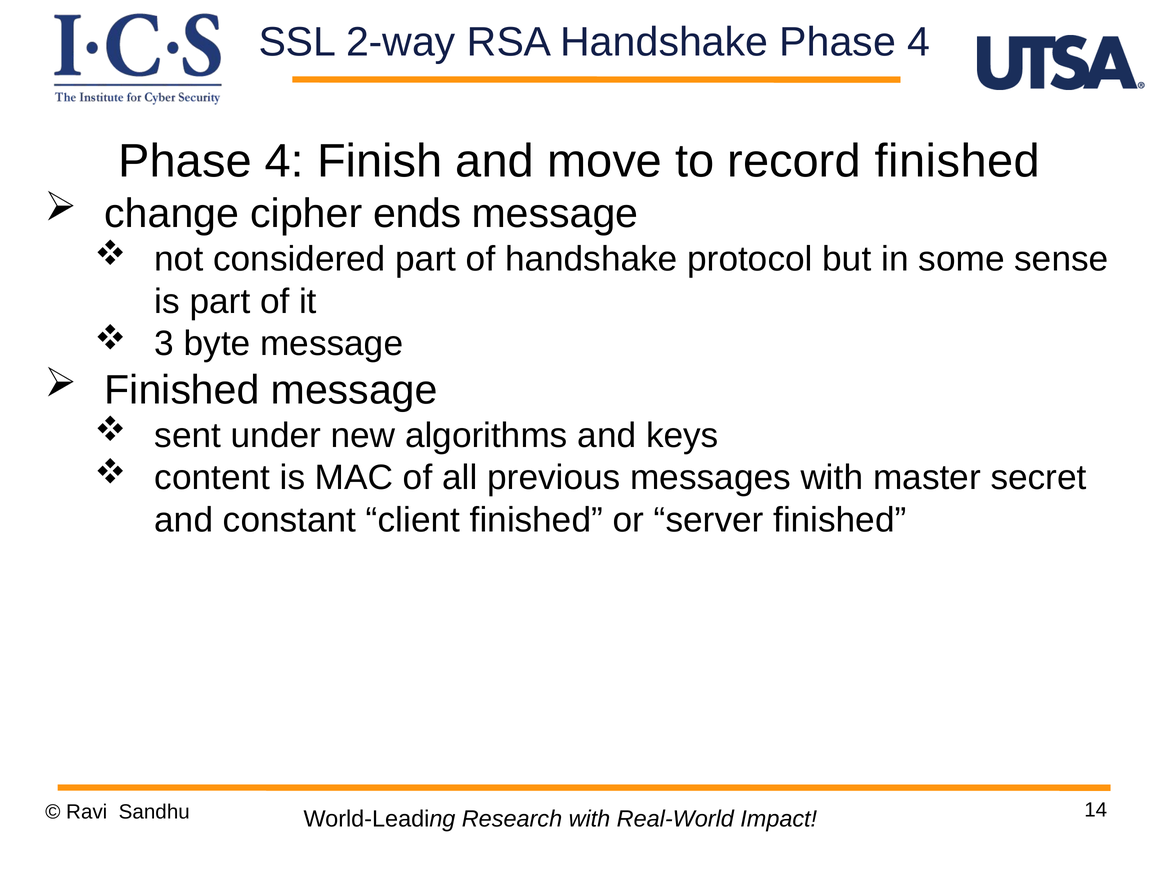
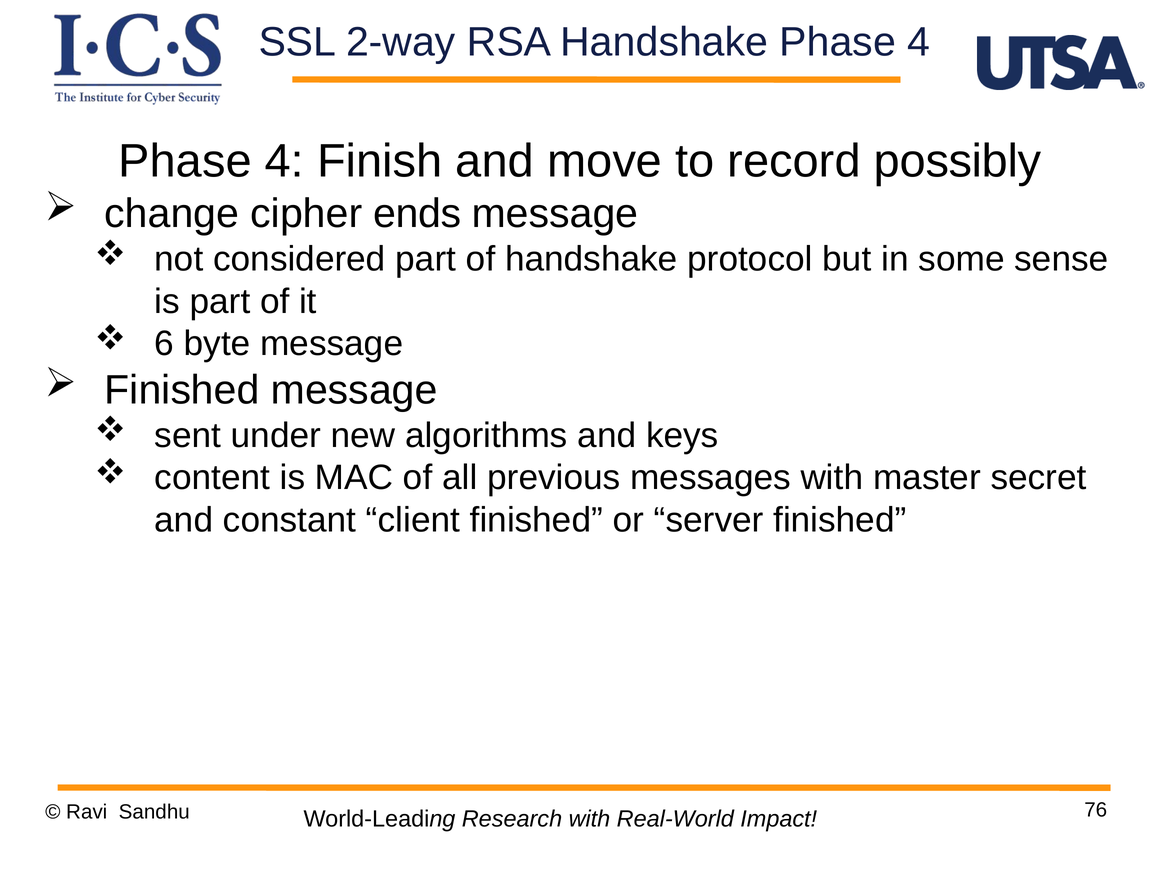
record finished: finished -> possibly
3: 3 -> 6
14: 14 -> 76
